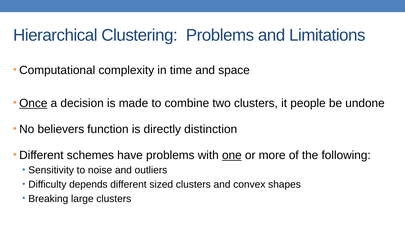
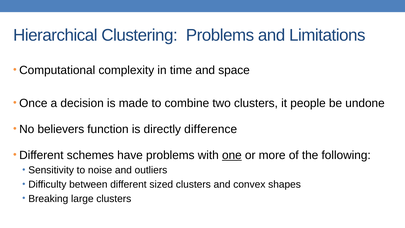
Once underline: present -> none
distinction: distinction -> difference
depends: depends -> between
